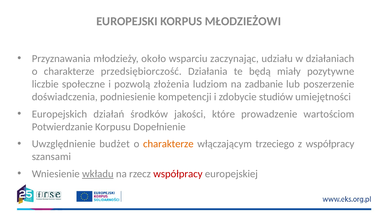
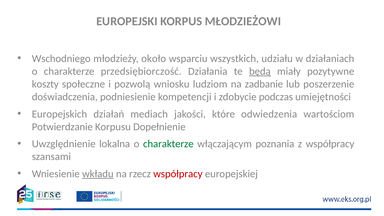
Przyznawania: Przyznawania -> Wschodniego
zaczynając: zaczynając -> wszystkich
będą underline: none -> present
liczbie: liczbie -> koszty
złożenia: złożenia -> wniosku
studiów: studiów -> podczas
środków: środków -> mediach
prowadzenie: prowadzenie -> odwiedzenia
budżet: budżet -> lokalna
charakterze at (168, 144) colour: orange -> green
trzeciego: trzeciego -> poznania
